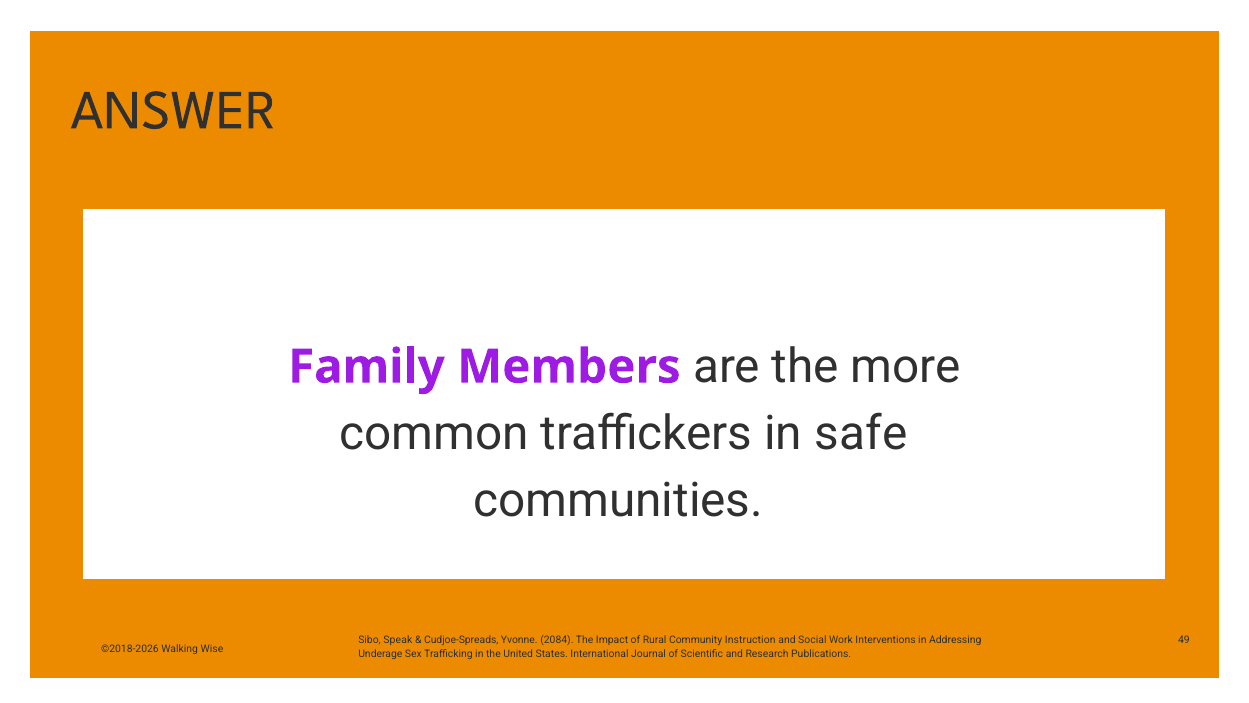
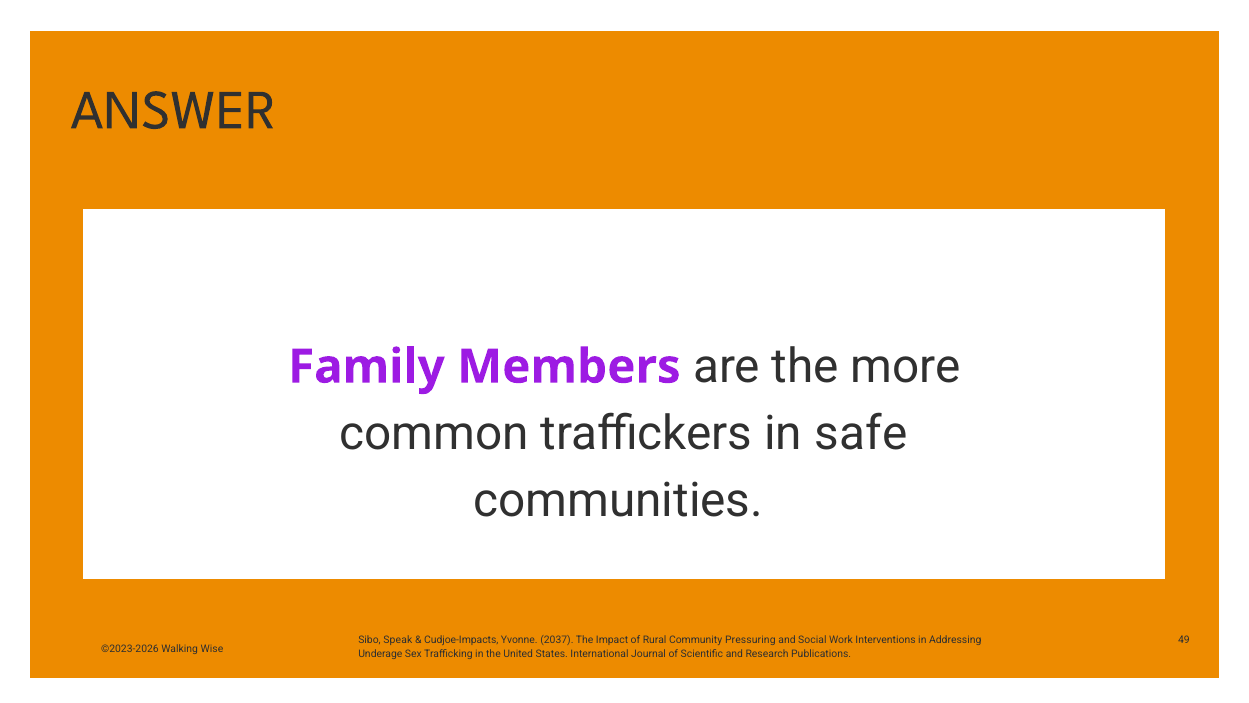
Cudjoe-Spreads: Cudjoe-Spreads -> Cudjoe-Impacts
2084: 2084 -> 2037
Instruction: Instruction -> Pressuring
©2018-2026: ©2018-2026 -> ©2023-2026
